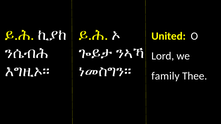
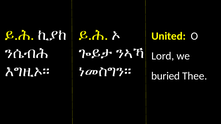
family: family -> buried
